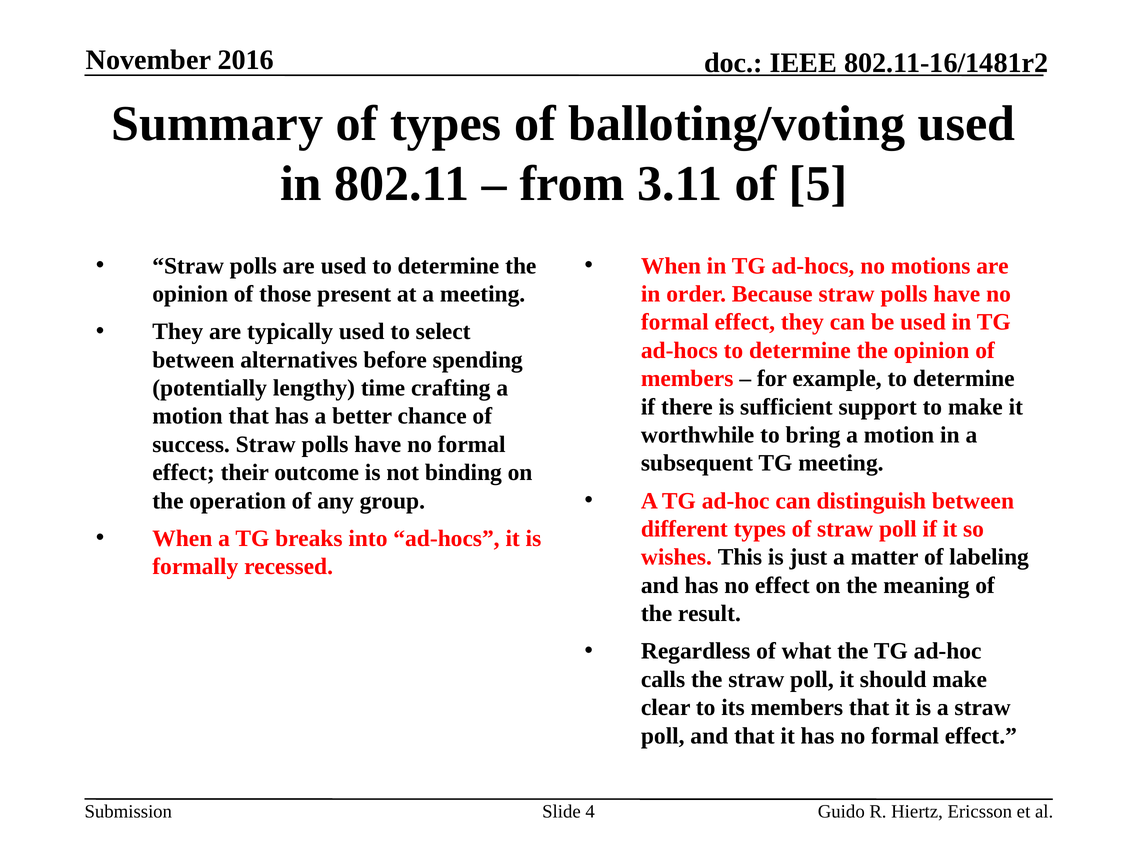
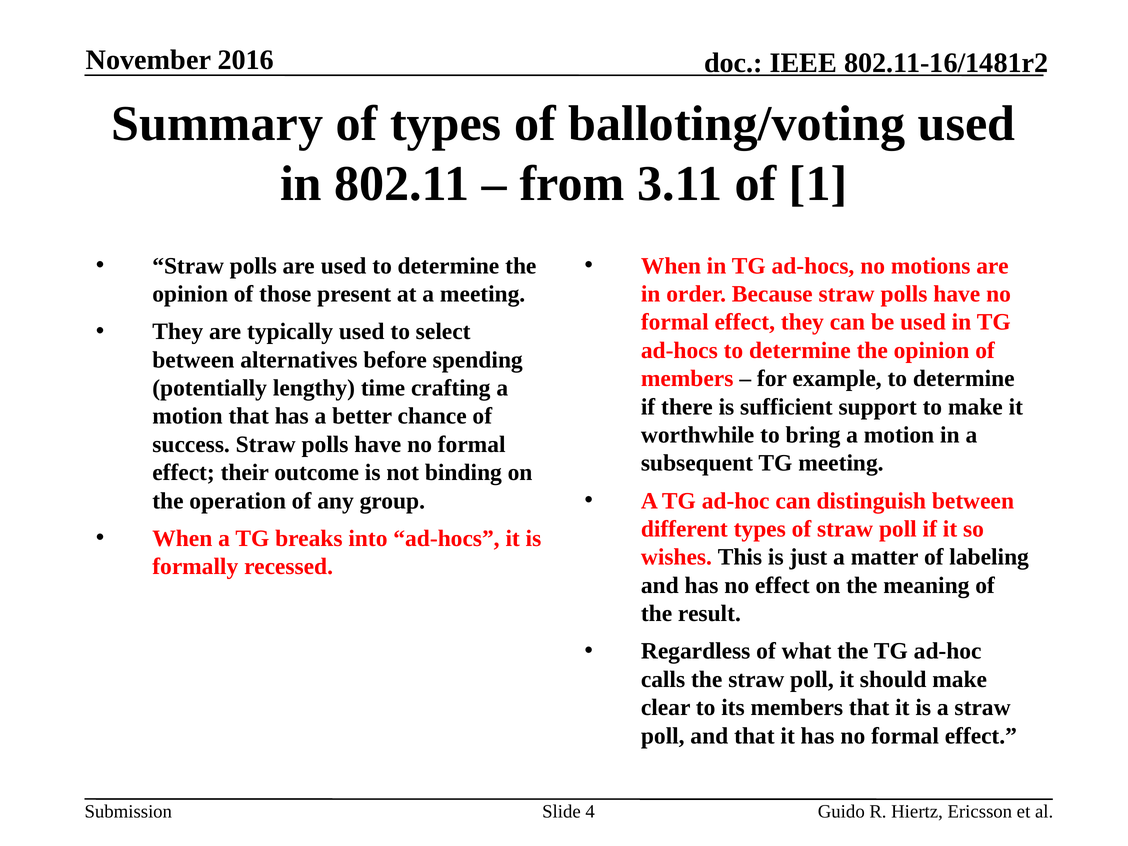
5: 5 -> 1
